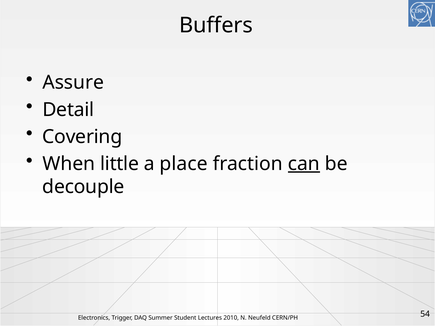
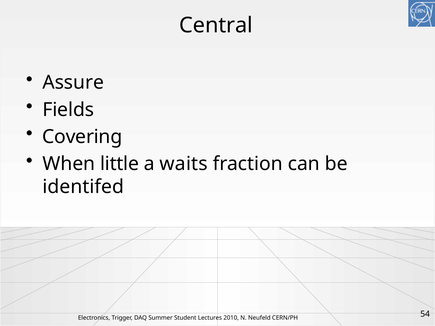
Buffers: Buffers -> Central
Detail: Detail -> Fields
place: place -> waits
can underline: present -> none
decouple: decouple -> identifed
